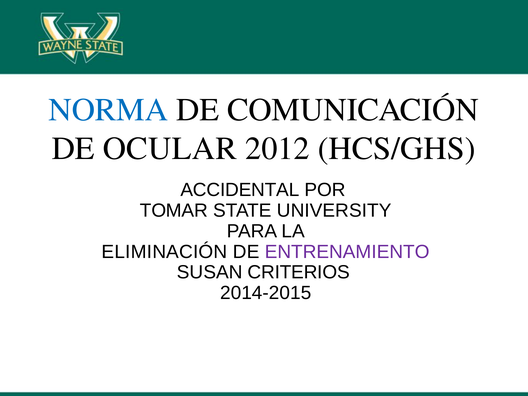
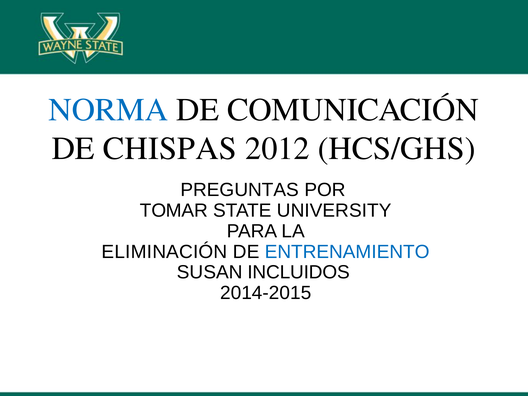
OCULAR: OCULAR -> CHISPAS
ACCIDENTAL: ACCIDENTAL -> PREGUNTAS
ENTRENAMIENTO colour: purple -> blue
CRITERIOS: CRITERIOS -> INCLUIDOS
